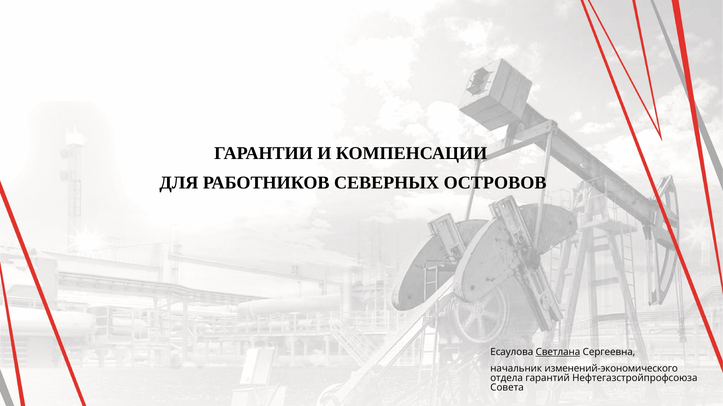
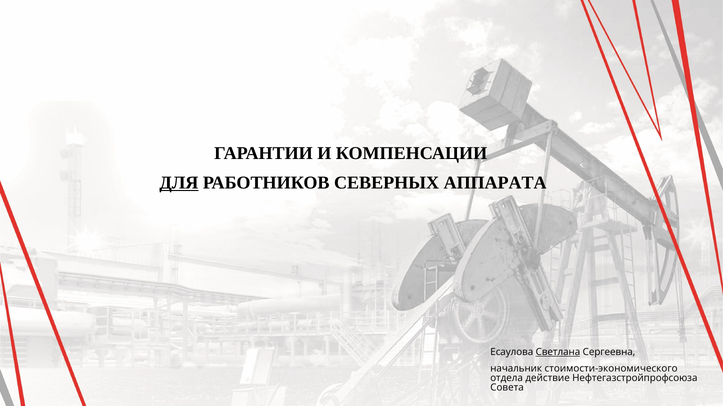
ДЛЯ underline: none -> present
ОСТРОВОВ: ОСТРОВОВ -> АППАРАТА
изменений-экономического: изменений-экономического -> стоимости-экономического
гарантий: гарантий -> действие
